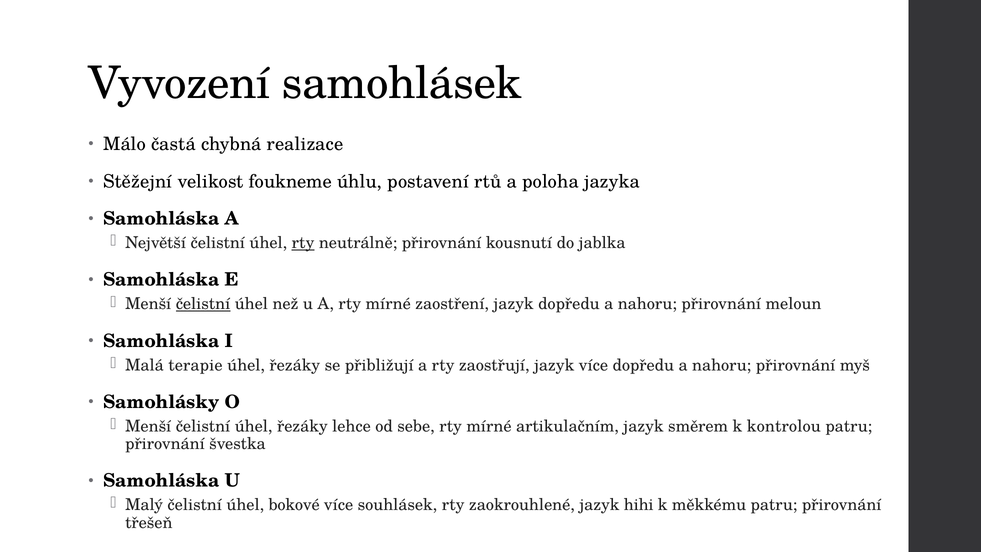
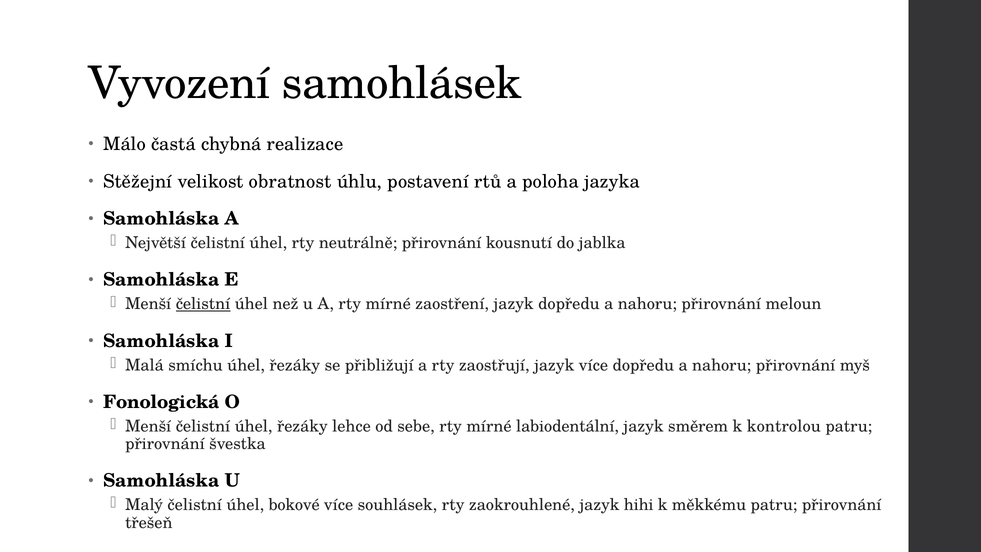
foukneme: foukneme -> obratnost
rty at (303, 243) underline: present -> none
terapie: terapie -> smíchu
Samohlásky: Samohlásky -> Fonologická
artikulačním: artikulačním -> labiodentální
